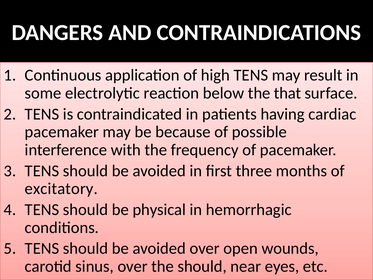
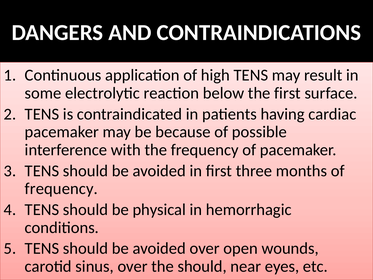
the that: that -> first
excitatory at (61, 189): excitatory -> frequency
